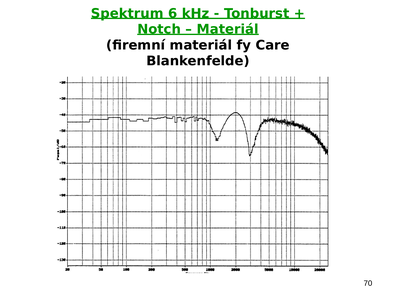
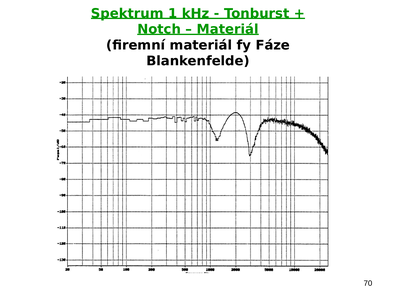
6: 6 -> 1
Care: Care -> Fáze
